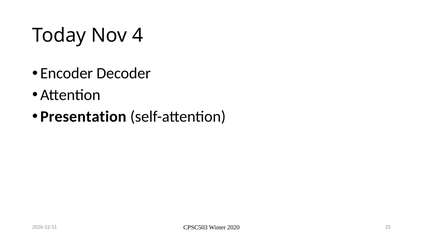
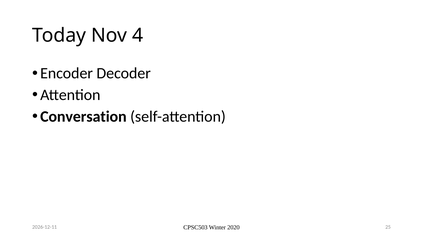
Presentation: Presentation -> Conversation
